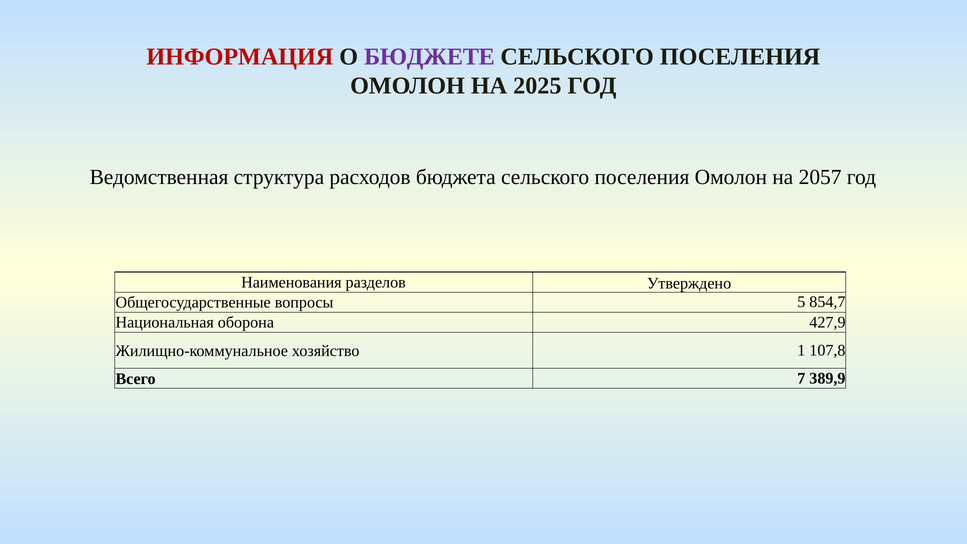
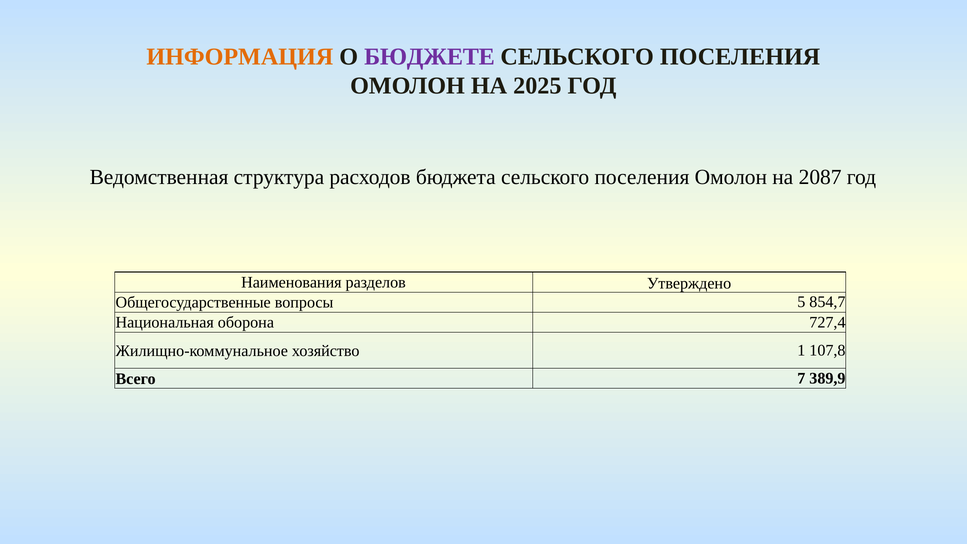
ИНФОРМАЦИЯ colour: red -> orange
2057: 2057 -> 2087
427,9: 427,9 -> 727,4
